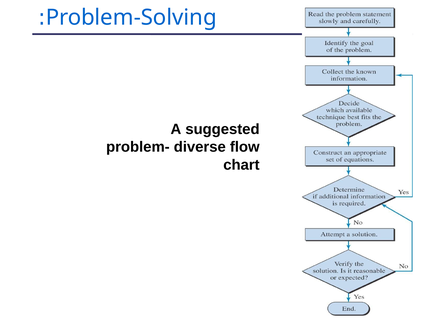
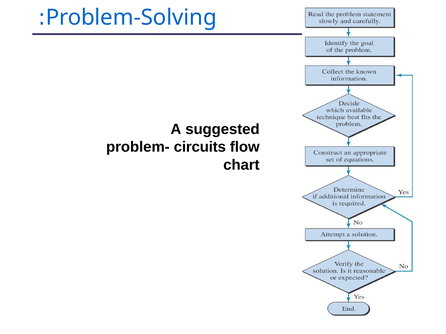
diverse: diverse -> circuits
